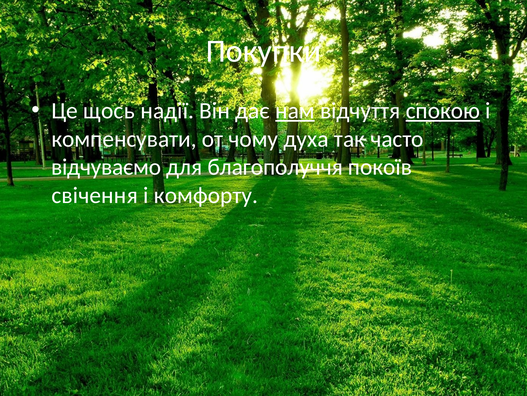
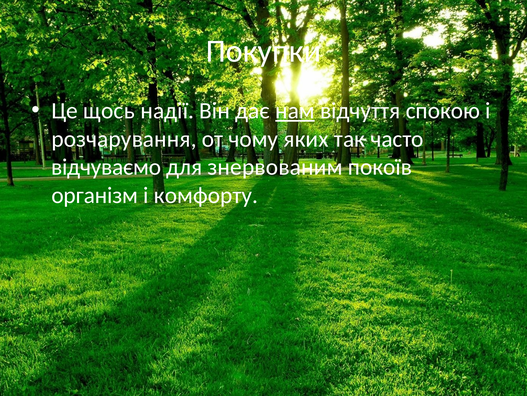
спокою underline: present -> none
компенсувати: компенсувати -> розчарування
духа: духа -> яких
благополуччя: благополуччя -> знервованим
свічення: свічення -> організм
